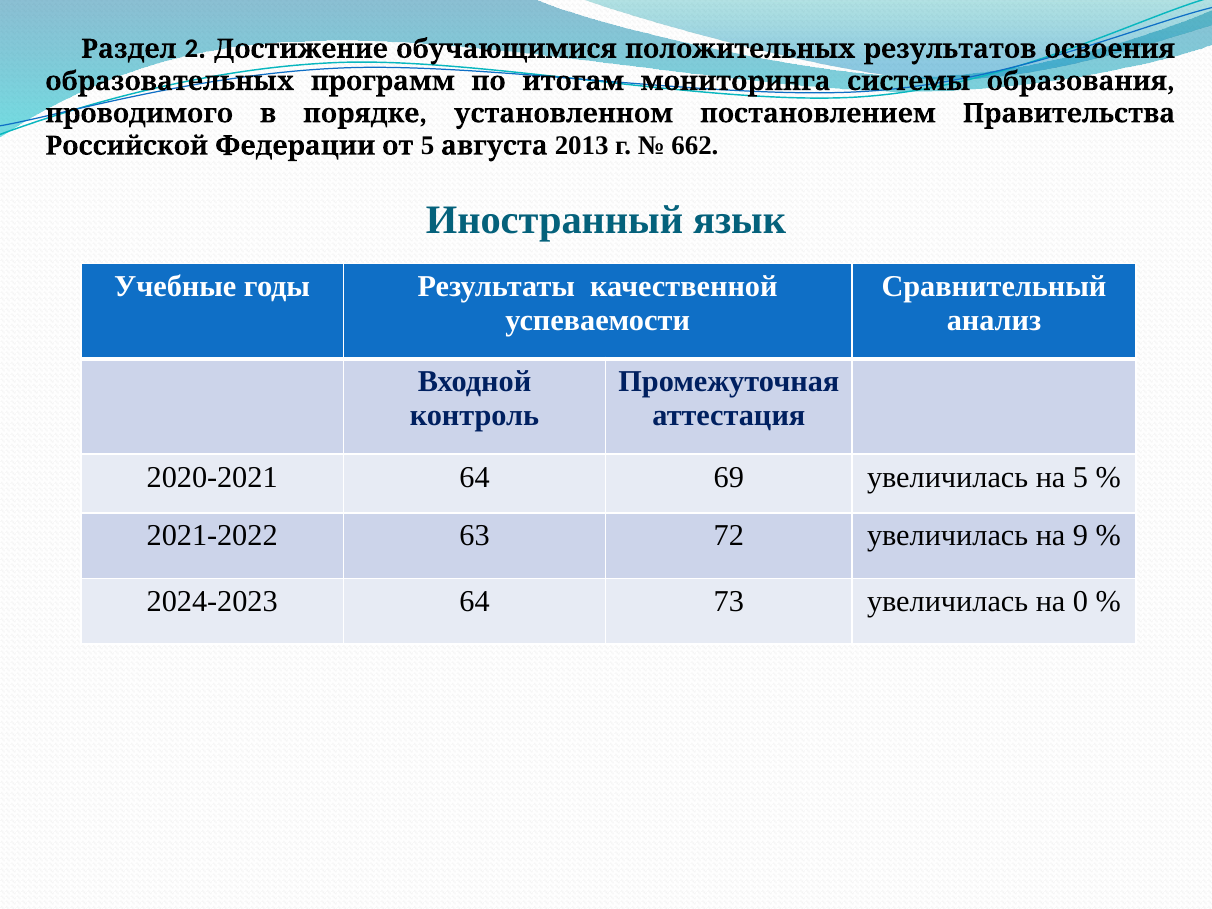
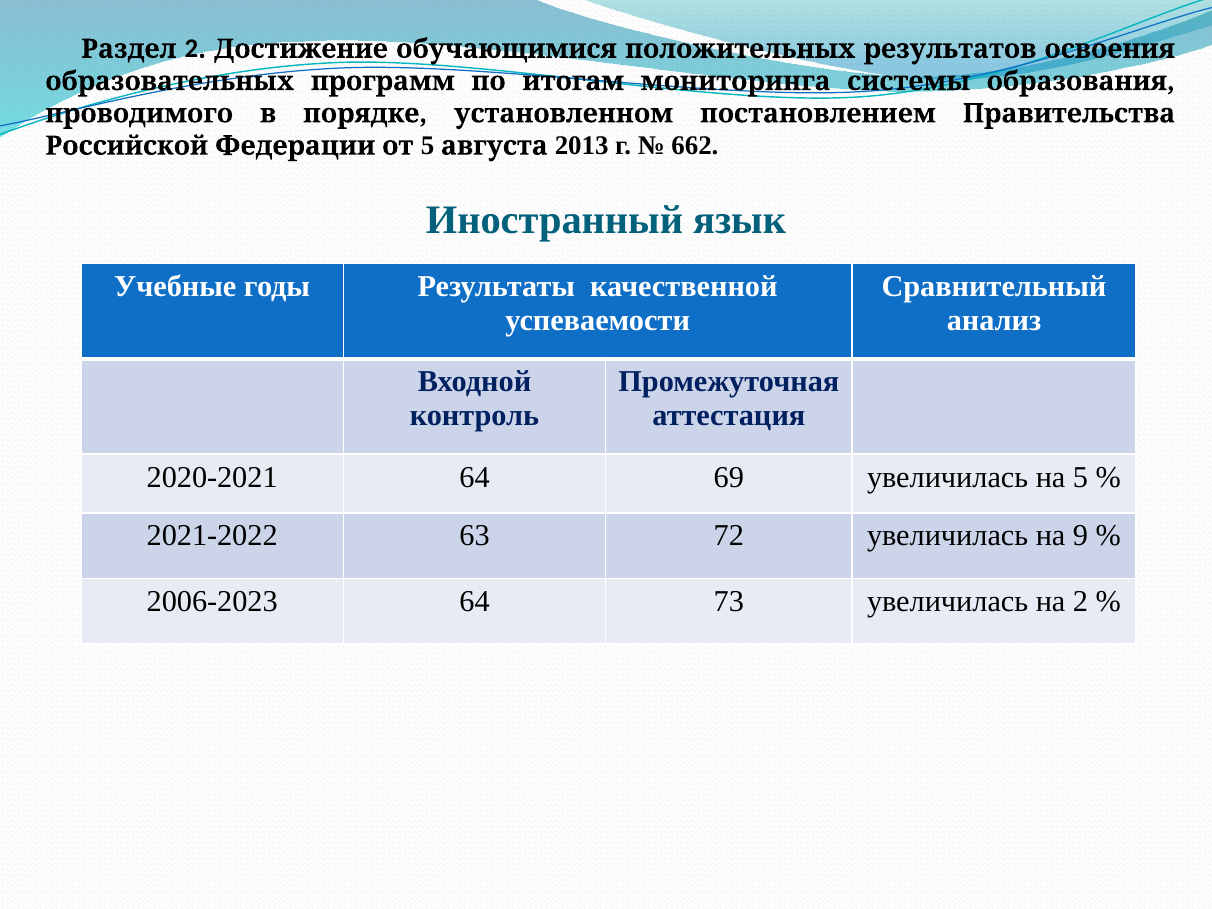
2024-2023: 2024-2023 -> 2006-2023
на 0: 0 -> 2
